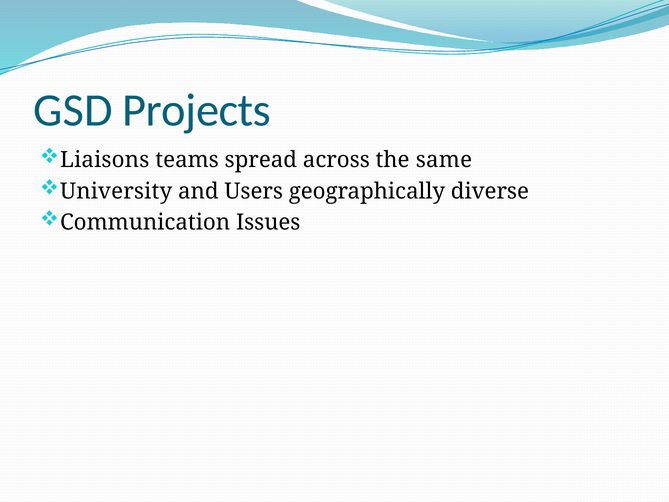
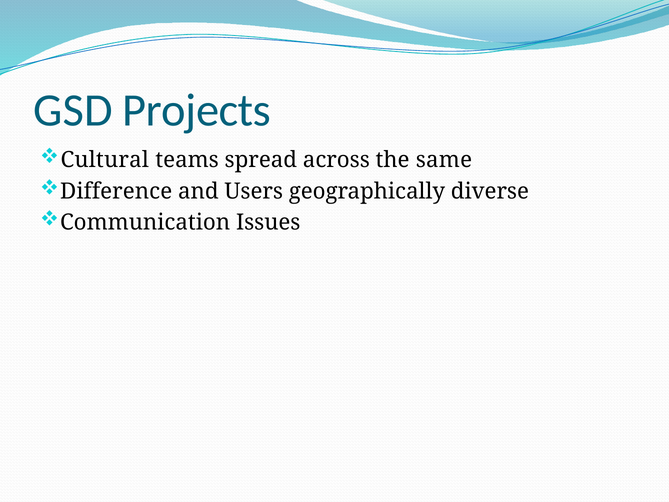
Liaisons: Liaisons -> Cultural
University: University -> Difference
